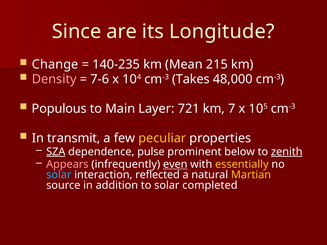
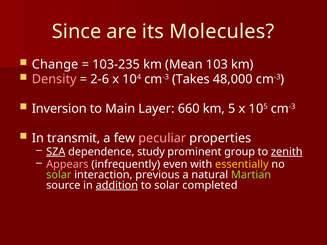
Longitude: Longitude -> Molecules
140-235: 140-235 -> 103-235
215: 215 -> 103
7-6: 7-6 -> 2-6
Populous: Populous -> Inversion
721: 721 -> 660
7: 7 -> 5
peculiar colour: yellow -> pink
pulse: pulse -> study
below: below -> group
even underline: present -> none
solar at (59, 175) colour: light blue -> light green
reflected: reflected -> previous
Martian colour: yellow -> light green
addition underline: none -> present
